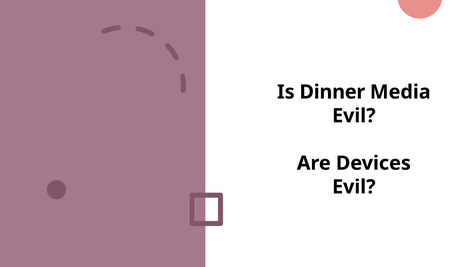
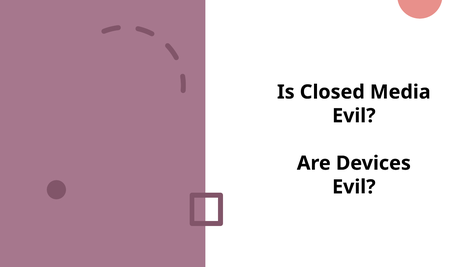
Dinner: Dinner -> Closed
